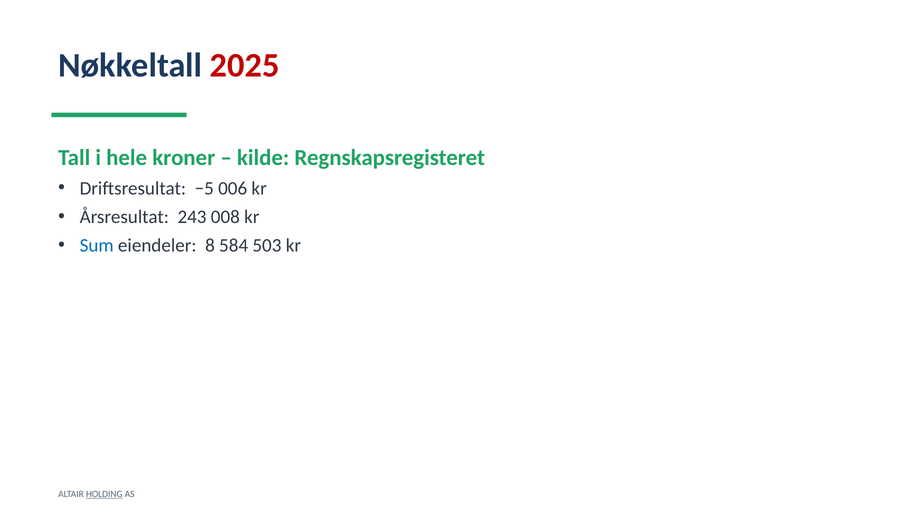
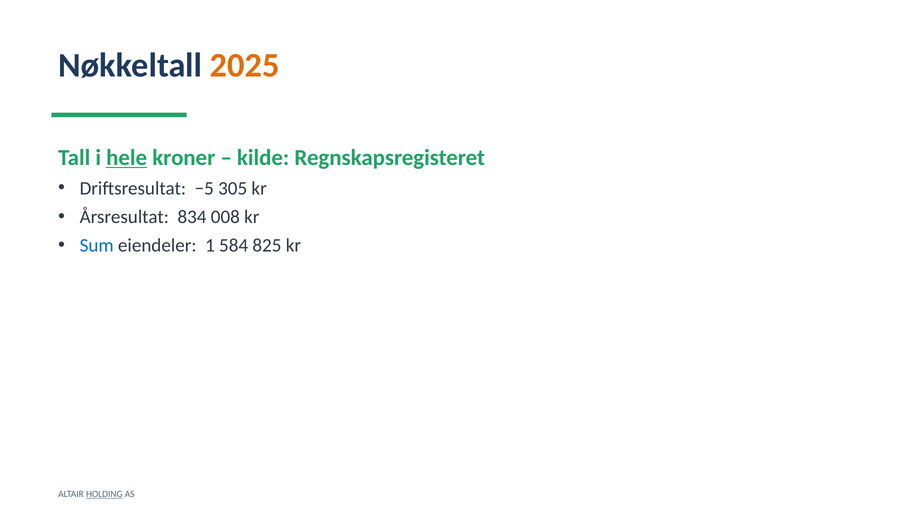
2025 colour: red -> orange
hele underline: none -> present
006: 006 -> 305
243: 243 -> 834
8: 8 -> 1
503: 503 -> 825
